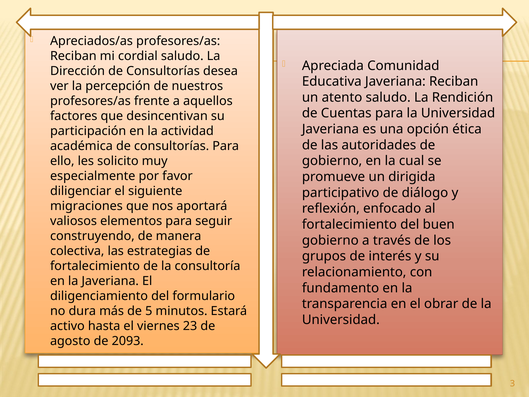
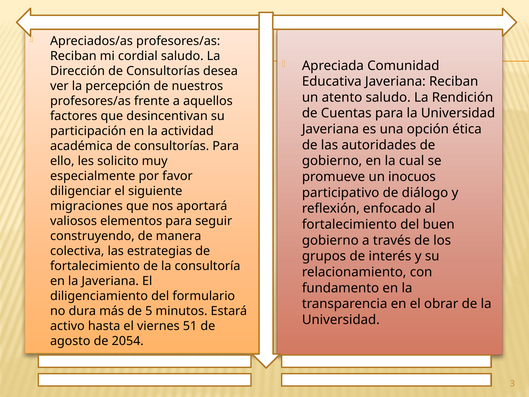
dirigida: dirigida -> inocuos
23: 23 -> 51
2093: 2093 -> 2054
